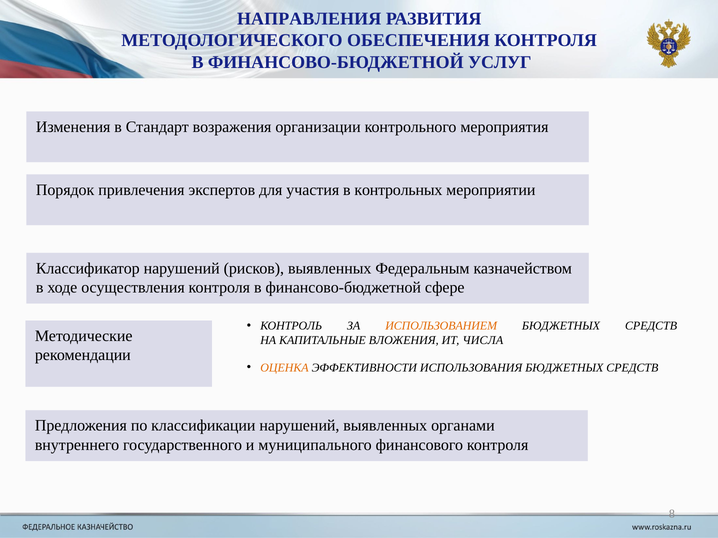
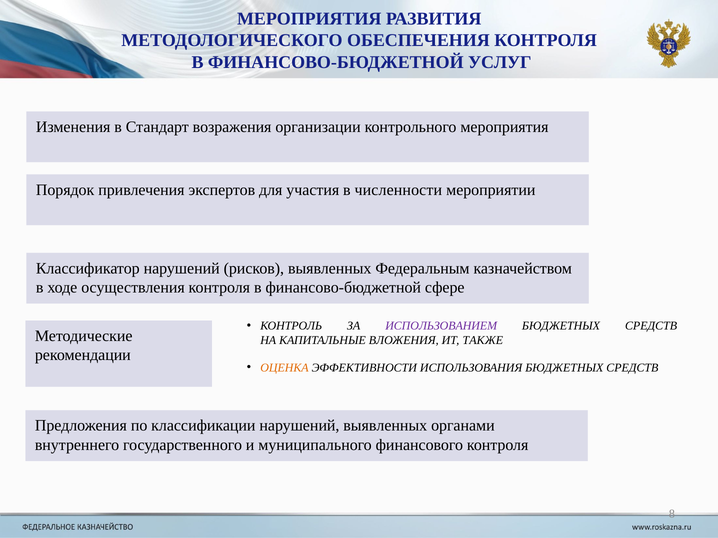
НАПРАВЛЕНИЯ at (309, 19): НАПРАВЛЕНИЯ -> МЕРОПРИЯТИЯ
контрольных: контрольных -> численности
ИСПОЛЬЗОВАНИЕМ colour: orange -> purple
ЧИСЛА: ЧИСЛА -> ТАКЖЕ
